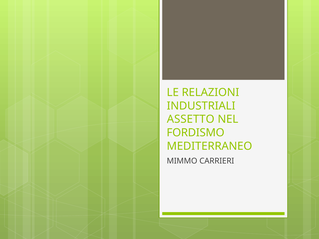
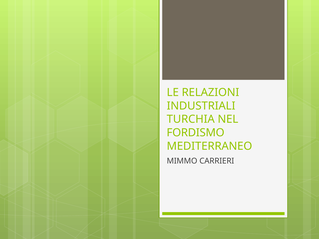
ASSETTO: ASSETTO -> TURCHIA
